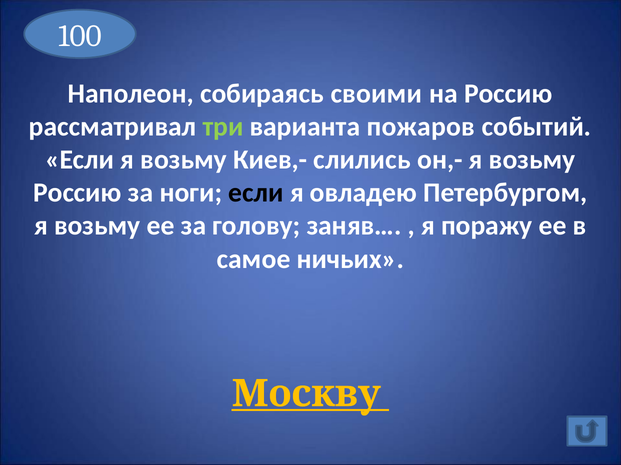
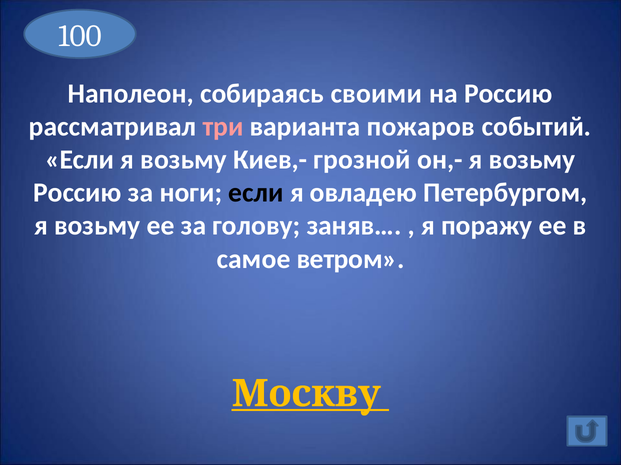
три colour: light green -> pink
слились: слились -> грозной
ничьих: ничьих -> ветром
